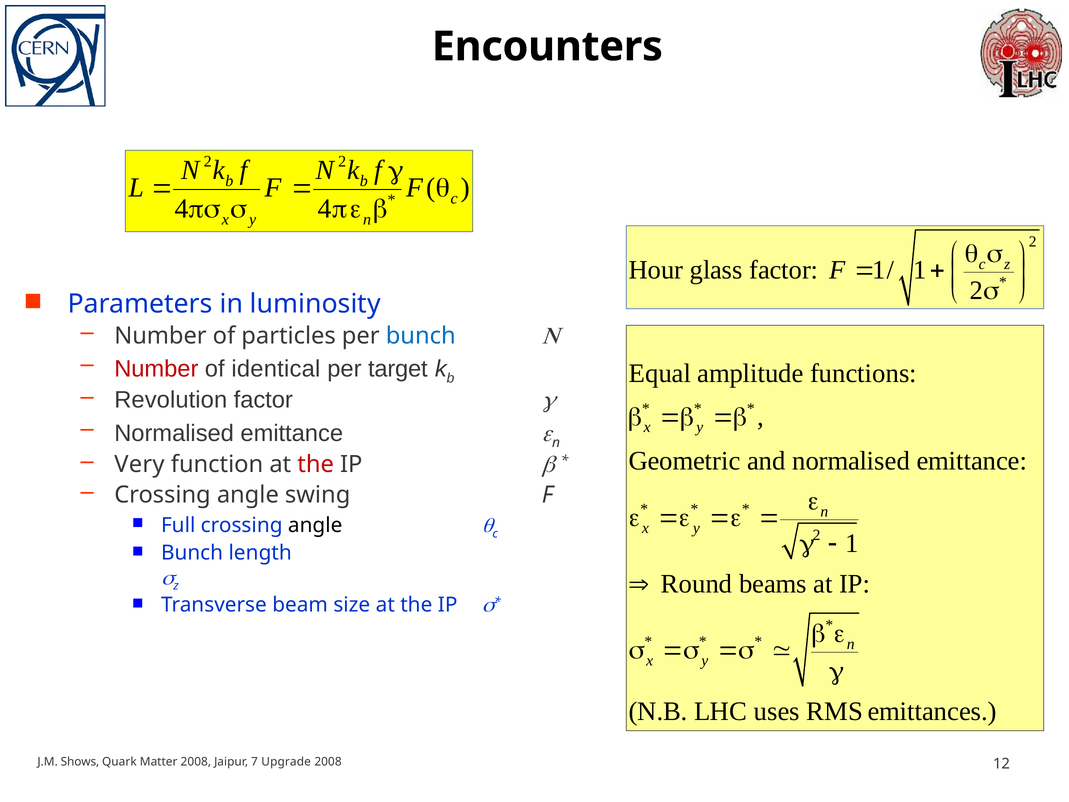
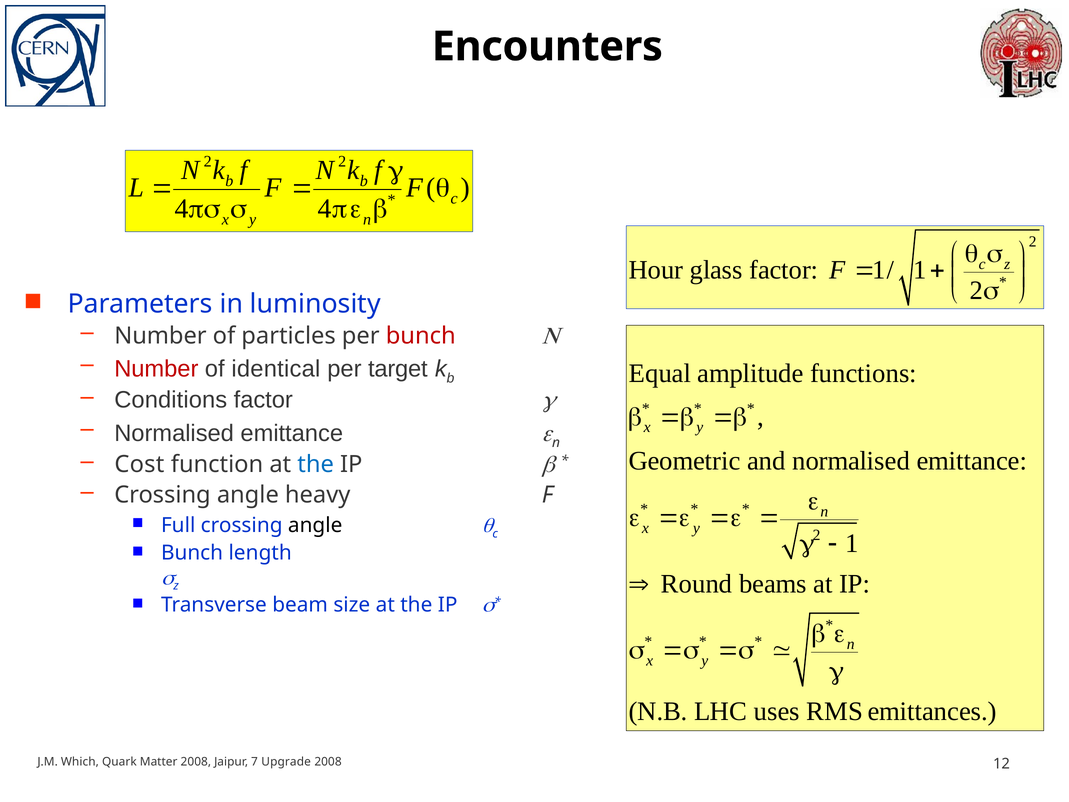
bunch at (421, 336) colour: blue -> red
Revolution: Revolution -> Conditions
Very: Very -> Cost
the at (316, 464) colour: red -> blue
swing: swing -> heavy
Shows: Shows -> Which
